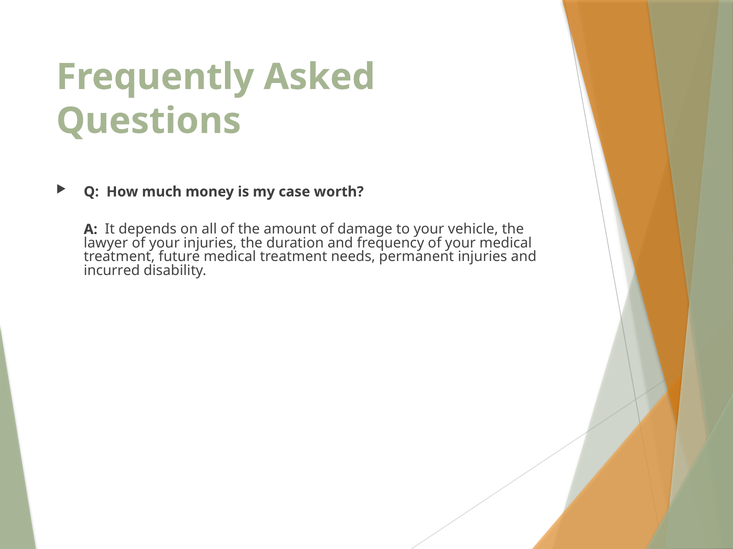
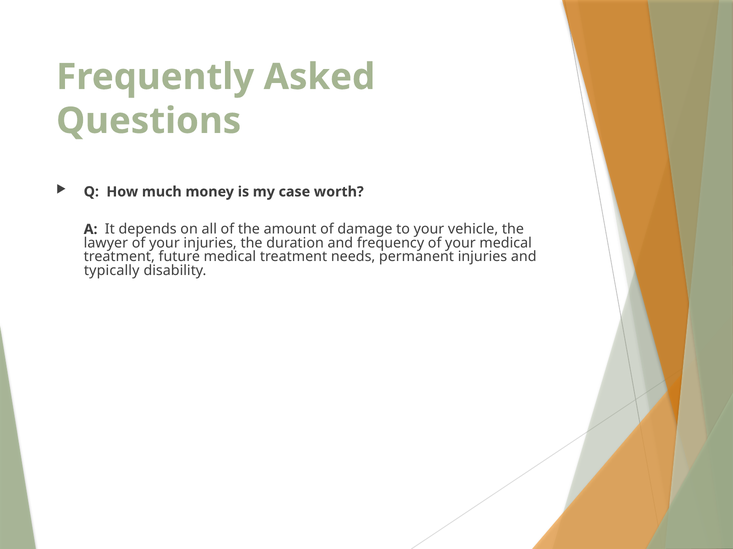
incurred: incurred -> typically
